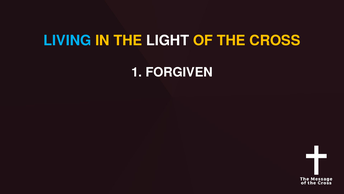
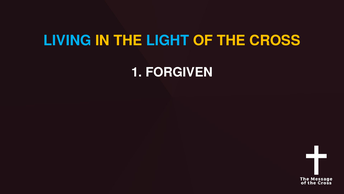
LIGHT colour: white -> light blue
